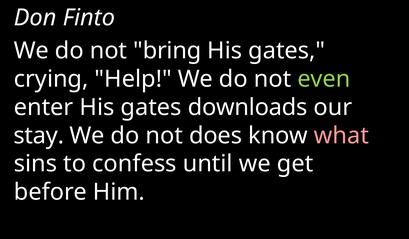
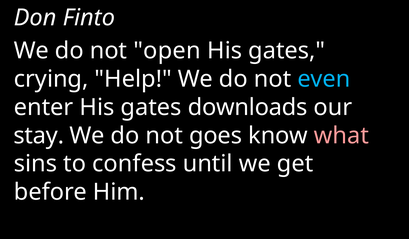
bring: bring -> open
even colour: light green -> light blue
does: does -> goes
